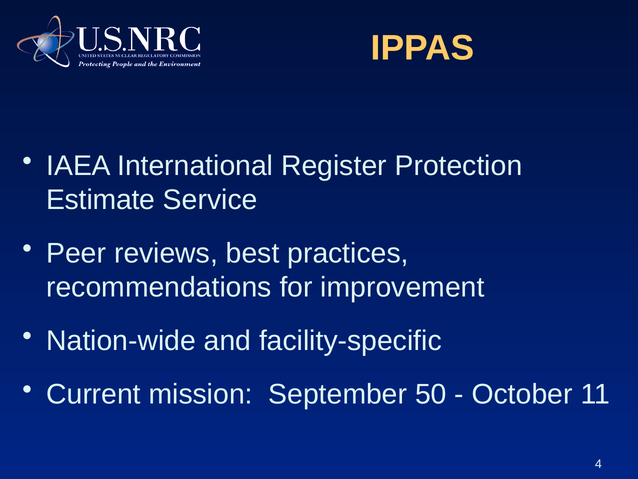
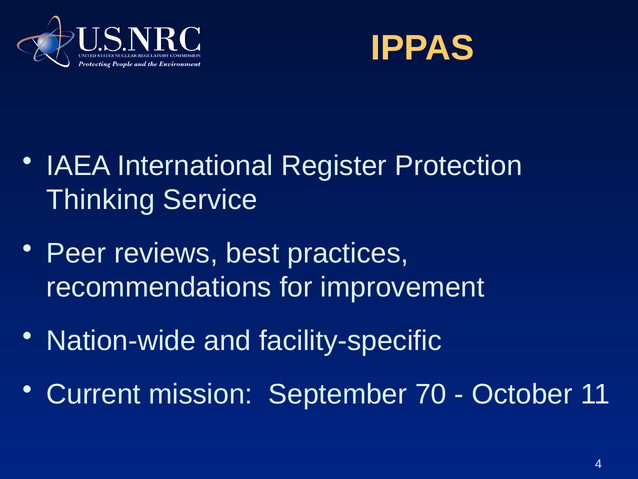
Estimate: Estimate -> Thinking
50: 50 -> 70
